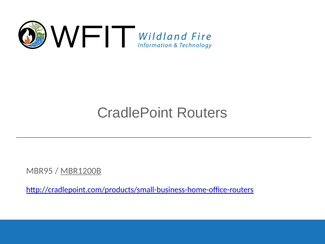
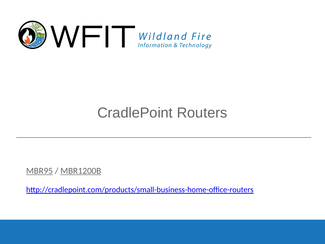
MBR95 underline: none -> present
